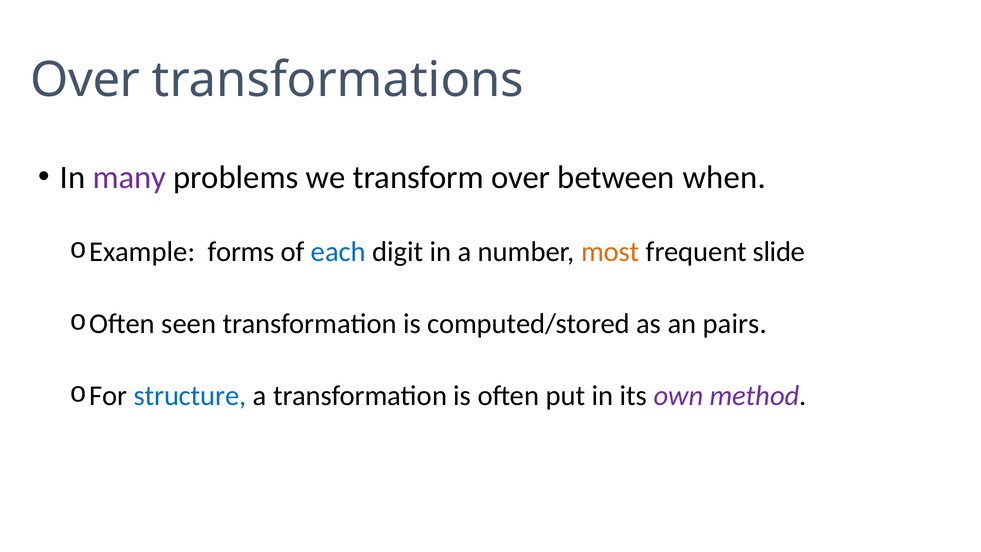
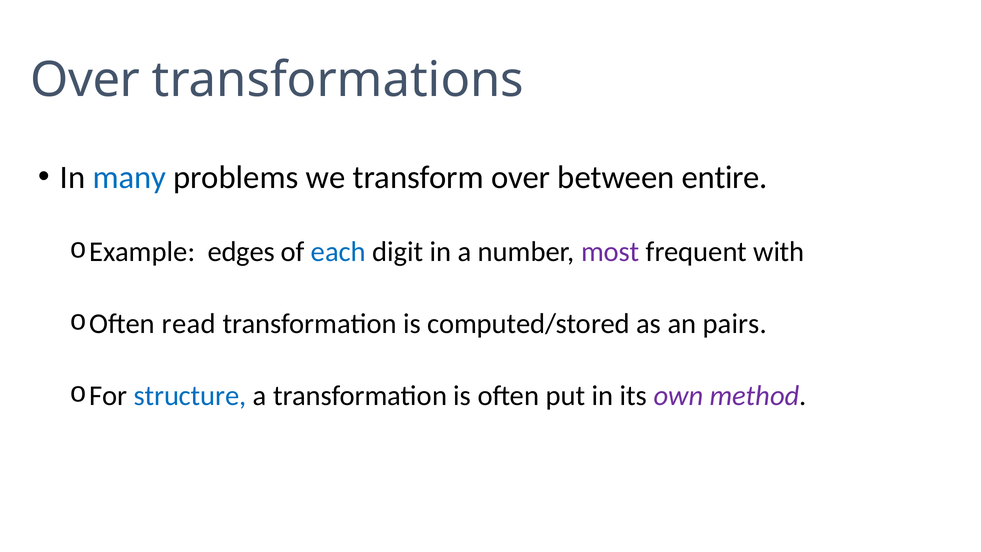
many colour: purple -> blue
when: when -> entire
forms: forms -> edges
most colour: orange -> purple
slide: slide -> with
seen: seen -> read
